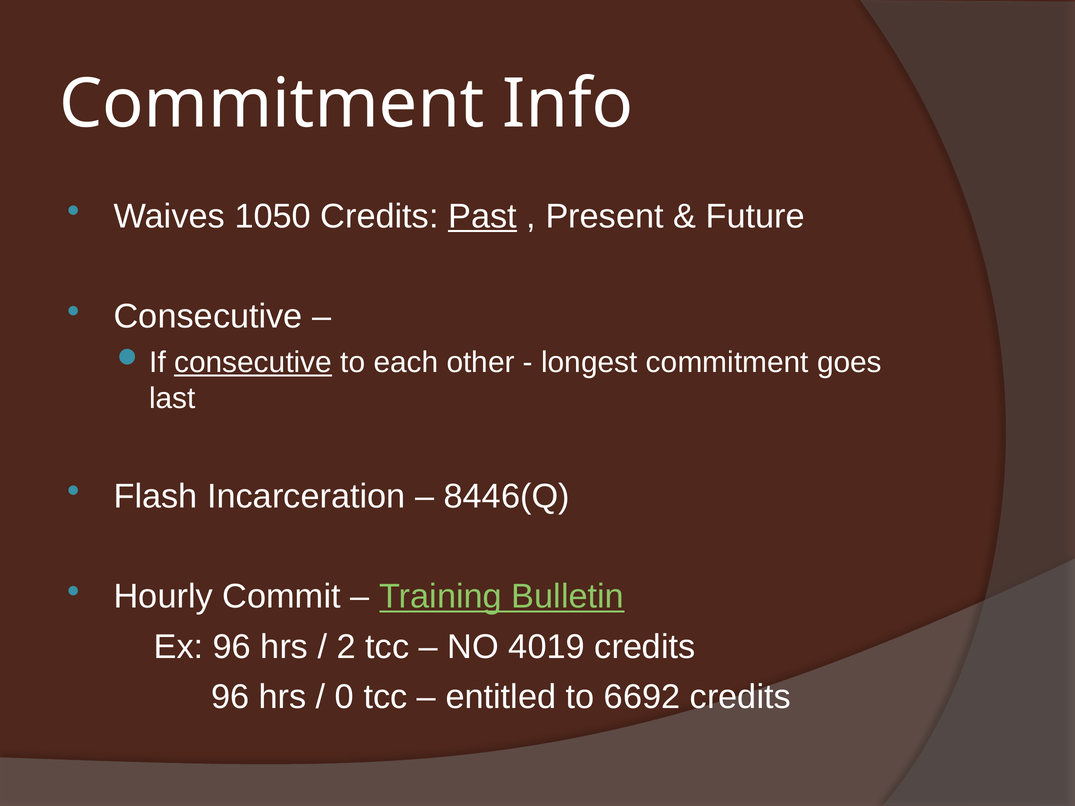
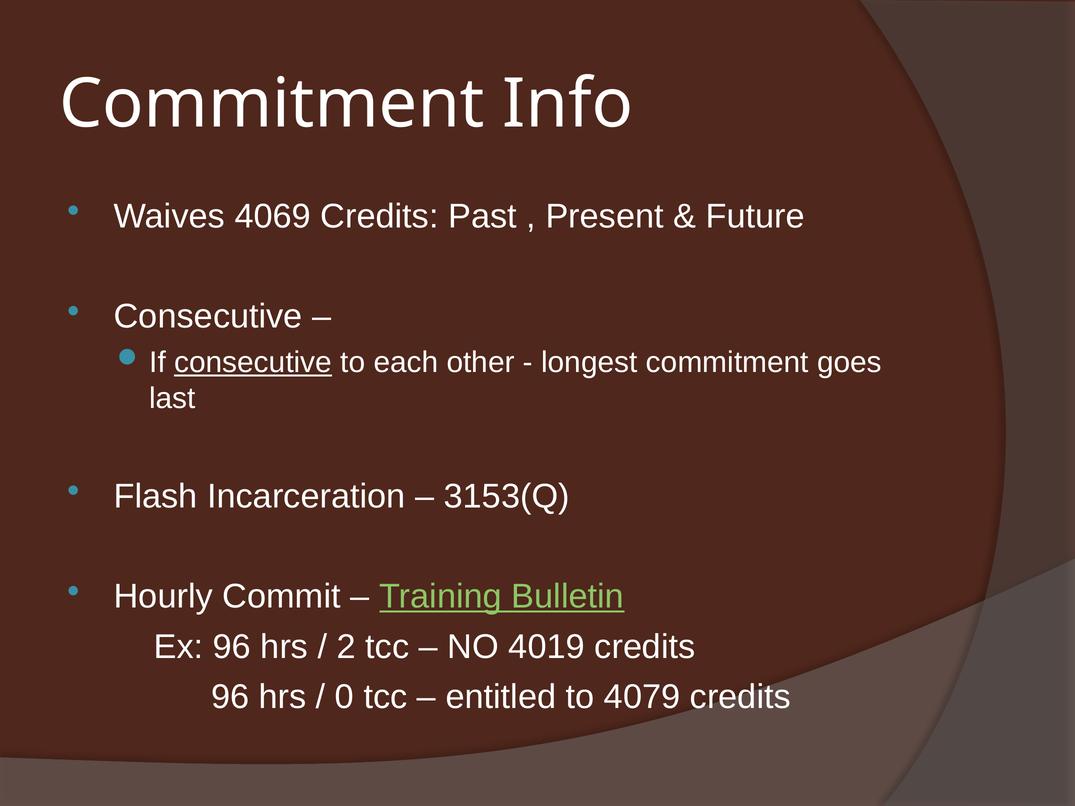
1050: 1050 -> 4069
Past underline: present -> none
8446(Q: 8446(Q -> 3153(Q
6692: 6692 -> 4079
